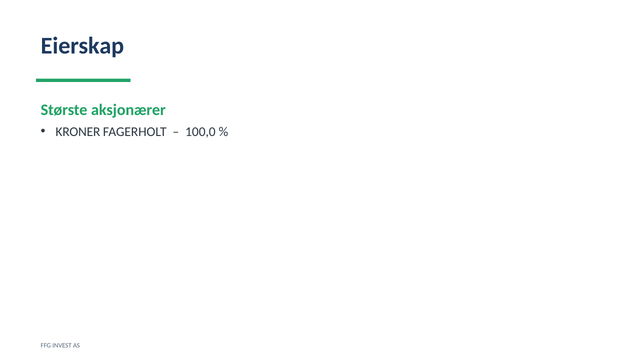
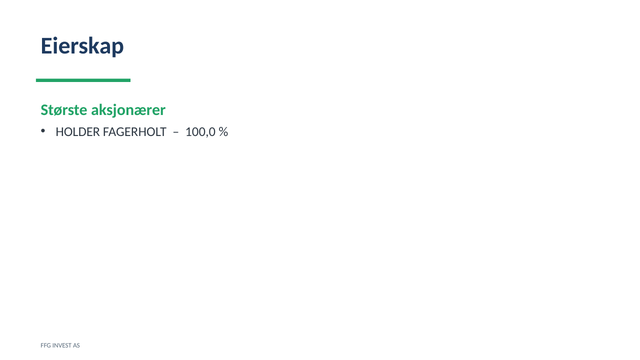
KRONER: KRONER -> HOLDER
